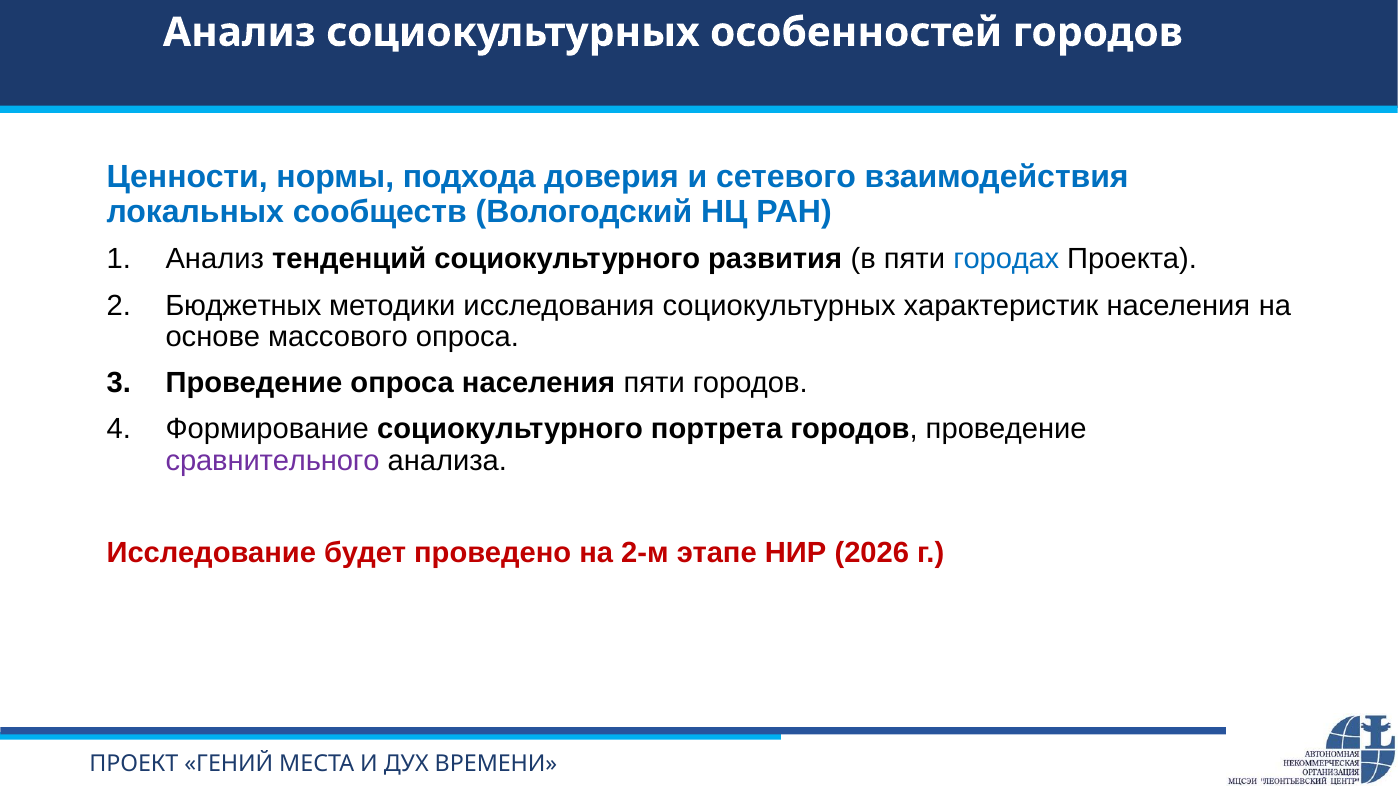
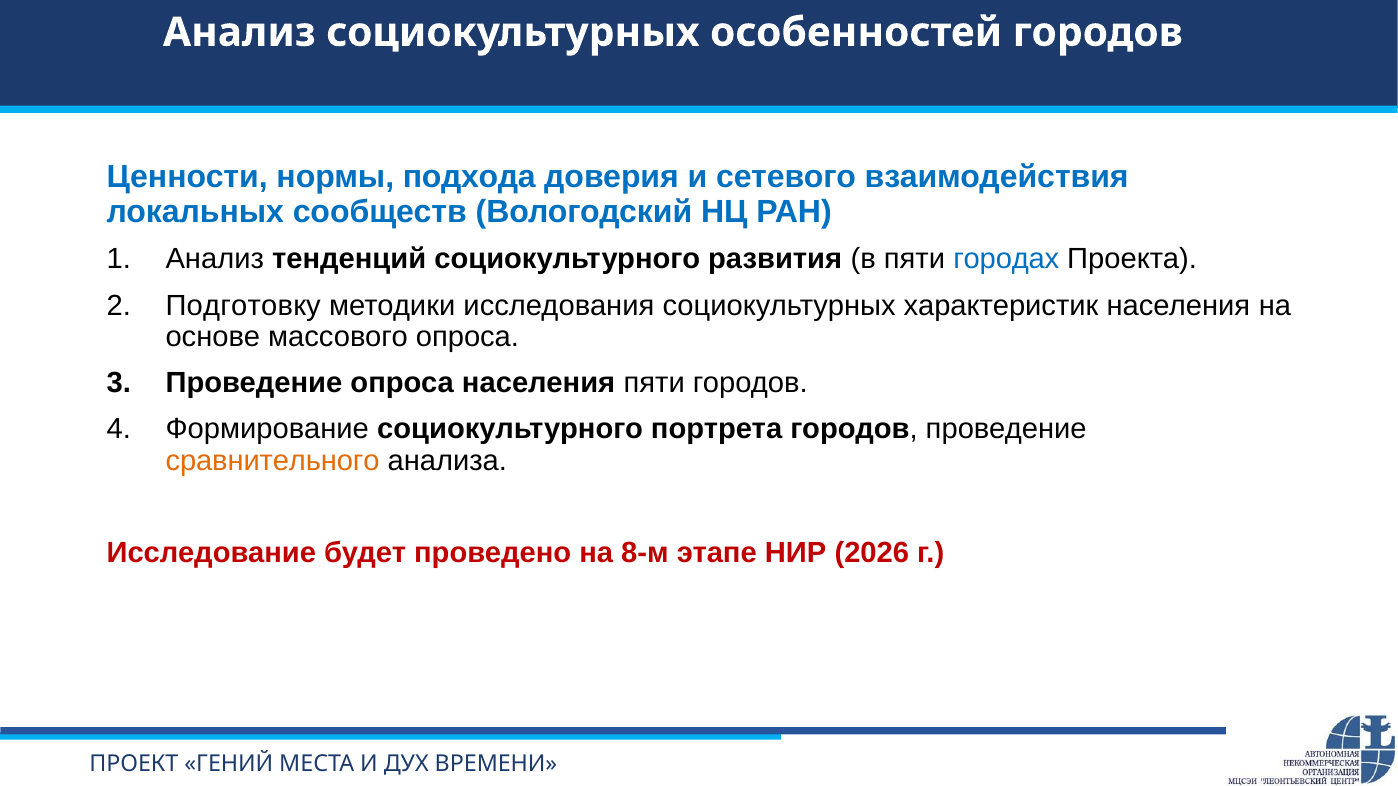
Бюджетных: Бюджетных -> Подготовку
сравнительного colour: purple -> orange
2-м: 2-м -> 8-м
